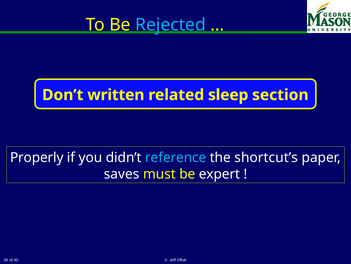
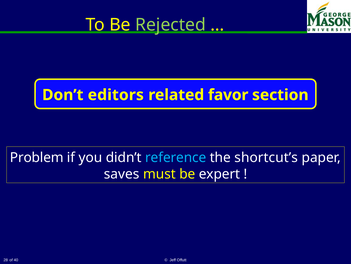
Rejected colour: light blue -> light green
written: written -> editors
sleep: sleep -> favor
Properly: Properly -> Problem
